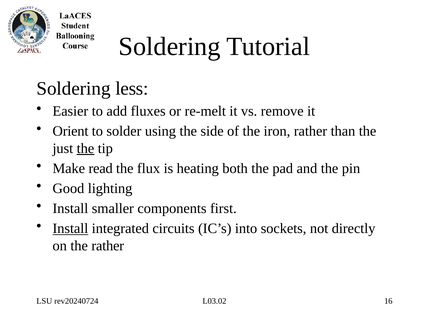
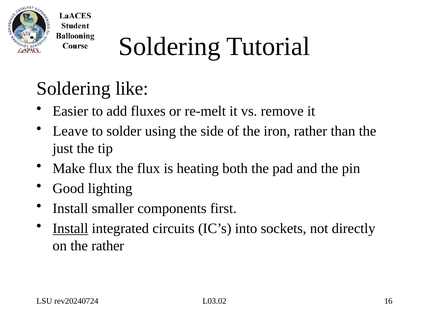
less: less -> like
Orient: Orient -> Leave
the at (85, 148) underline: present -> none
Make read: read -> flux
